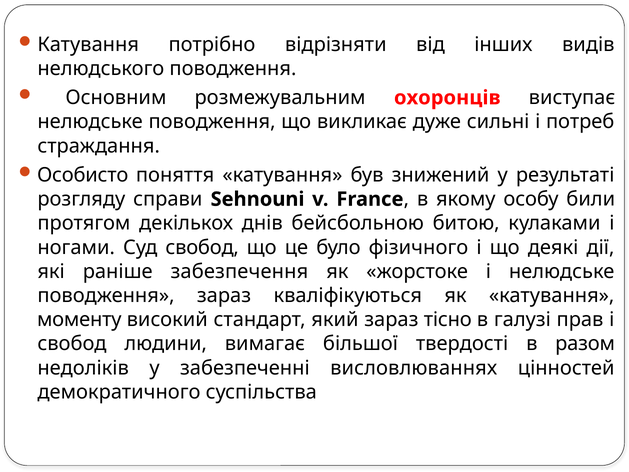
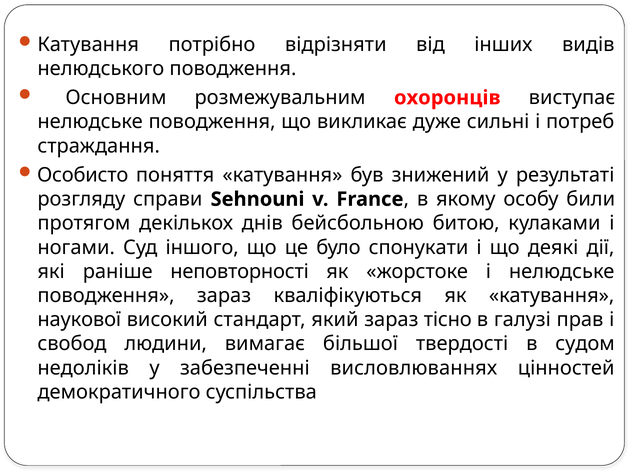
Суд свобод: свобод -> іншого
фізичного: фізичного -> спонукати
забезпечення: забезпечення -> неповторності
моменту: моменту -> наукової
разом: разом -> судом
